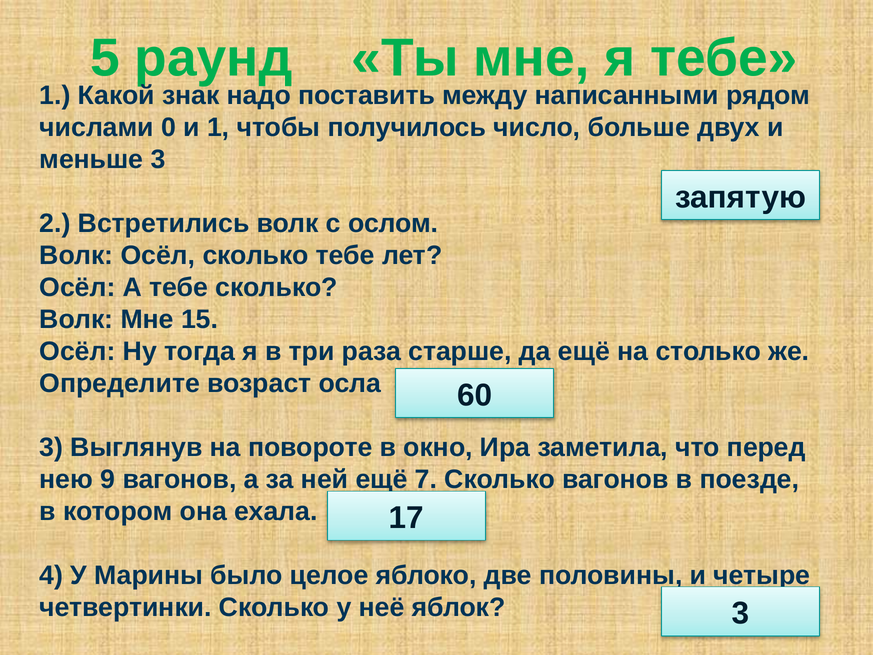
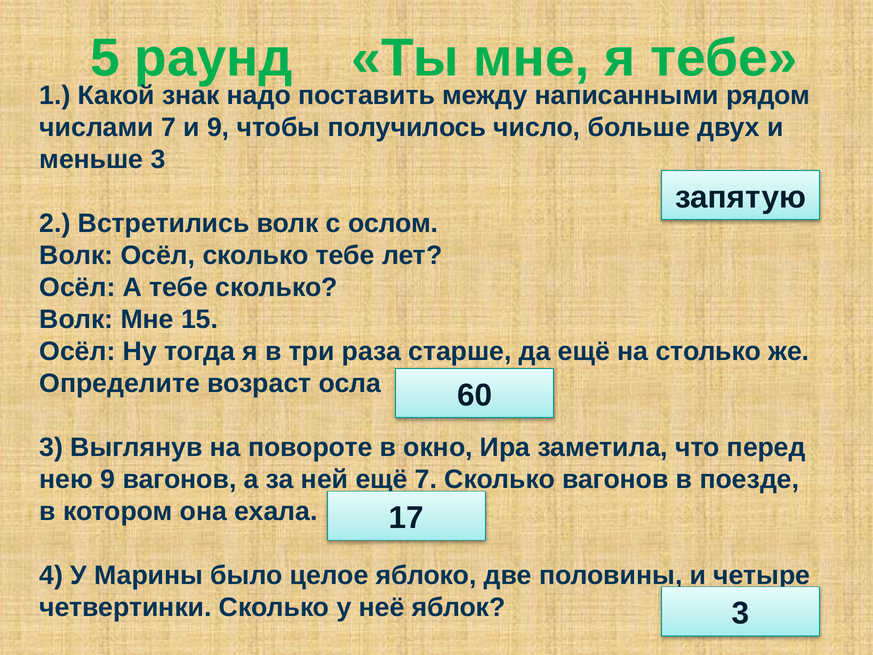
числами 0: 0 -> 7
и 1: 1 -> 9
